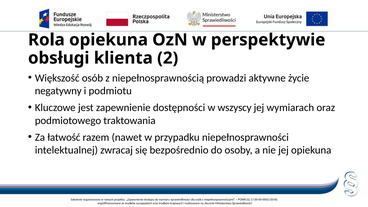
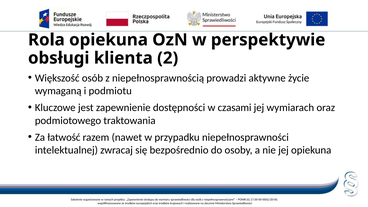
negatywny: negatywny -> wymaganą
wszyscy: wszyscy -> czasami
